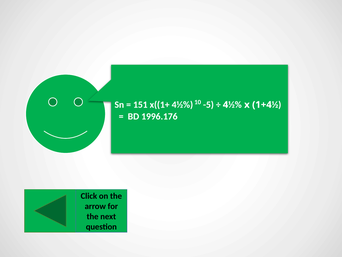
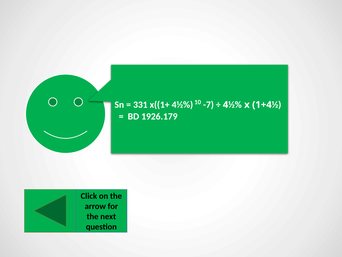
151: 151 -> 331
-5: -5 -> -7
1996.176: 1996.176 -> 1926.179
